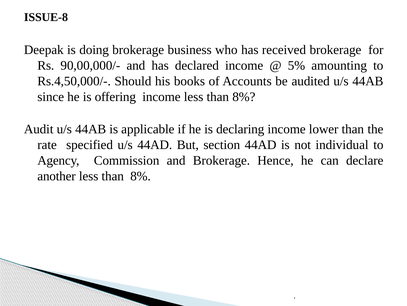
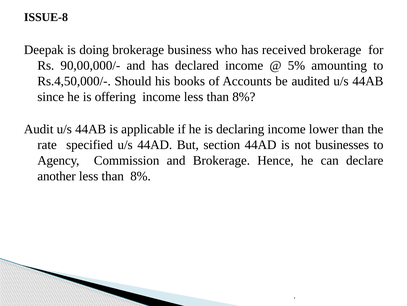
individual: individual -> businesses
